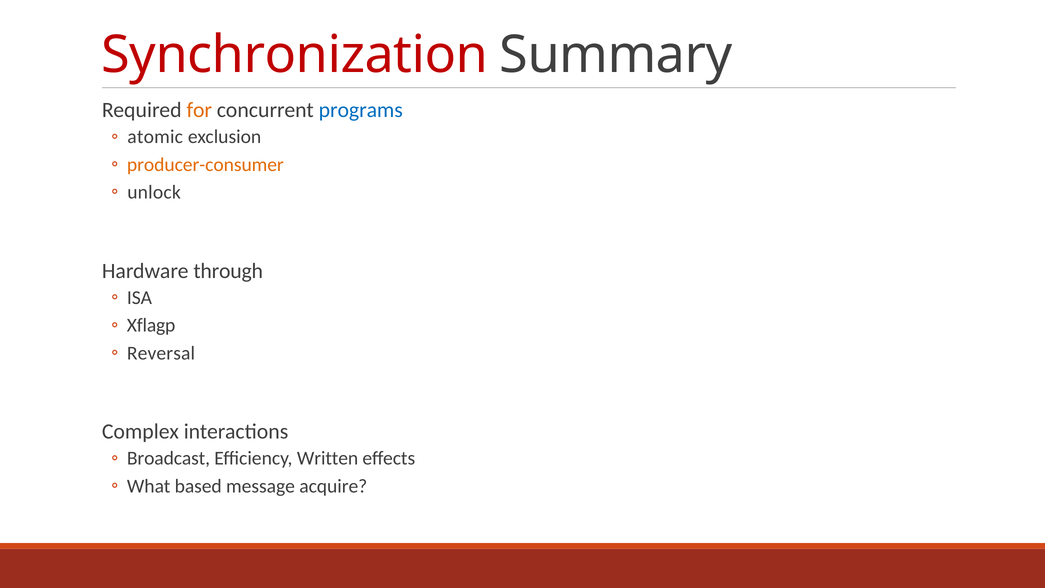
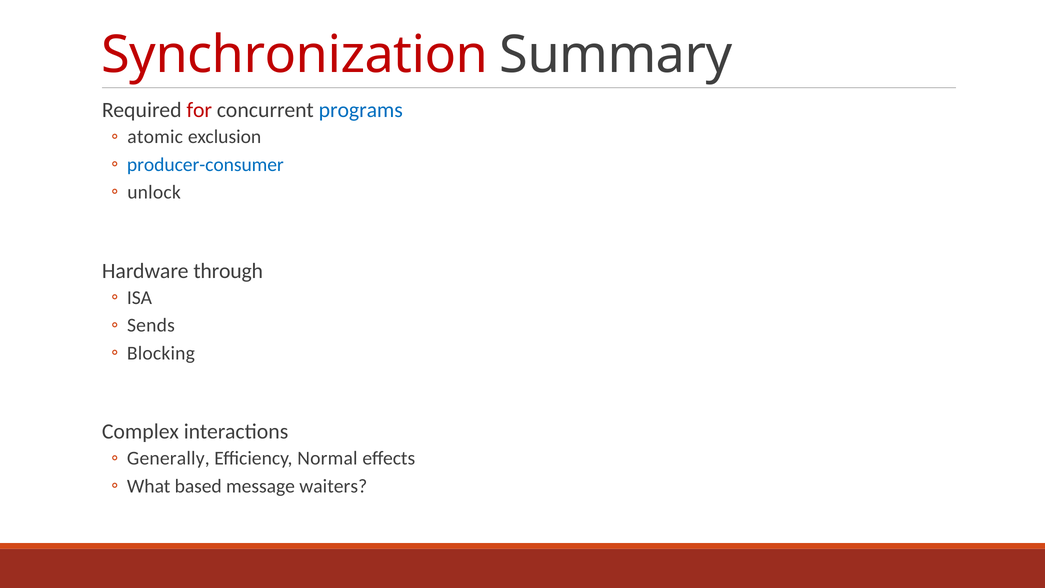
for colour: orange -> red
producer-consumer colour: orange -> blue
Xflagp: Xflagp -> Sends
Reversal: Reversal -> Blocking
Broadcast: Broadcast -> Generally
Written: Written -> Normal
acquire: acquire -> waiters
